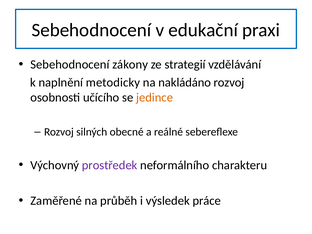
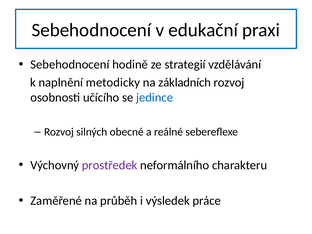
zákony: zákony -> hodině
nakládáno: nakládáno -> základních
jedince colour: orange -> blue
